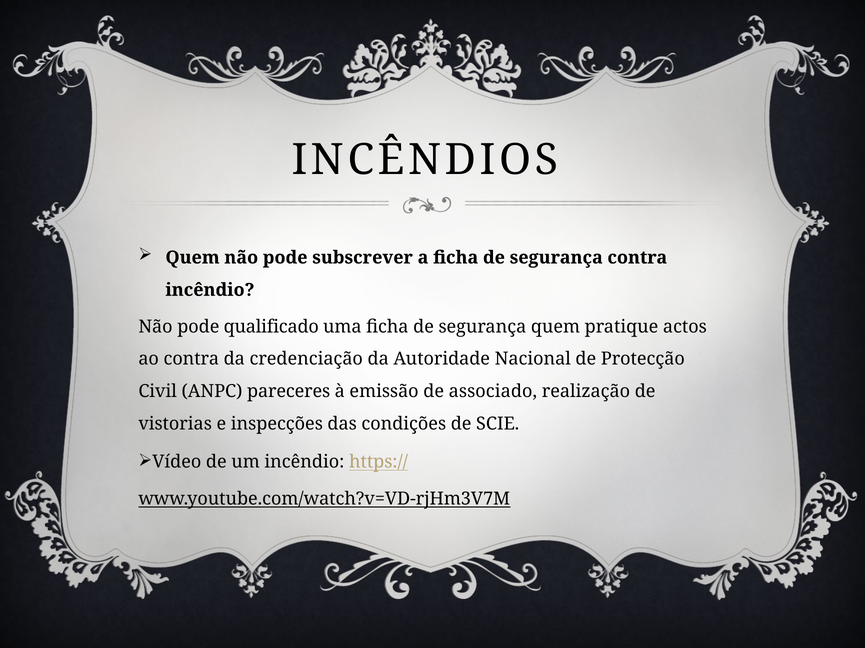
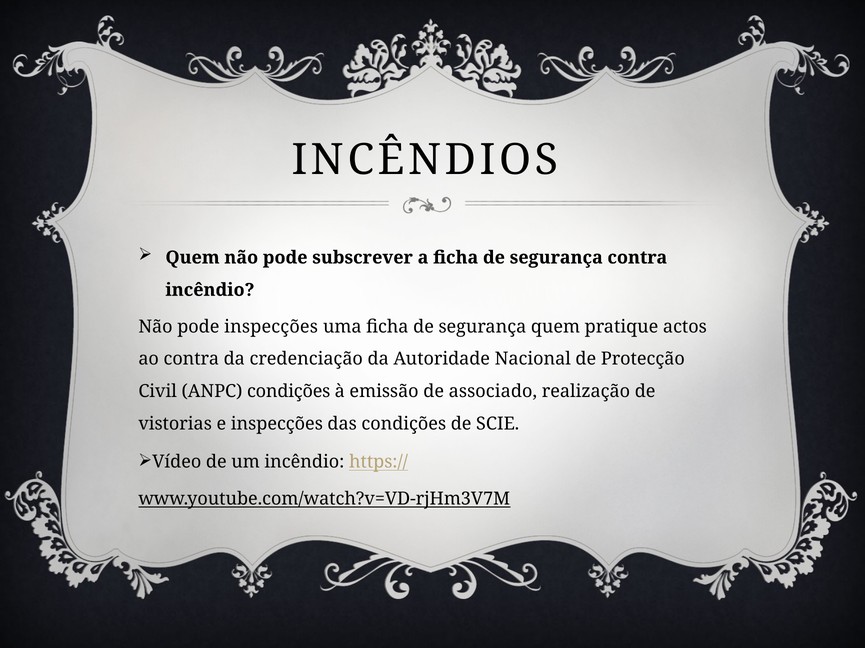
pode qualificado: qualificado -> inspecções
ANPC pareceres: pareceres -> condições
